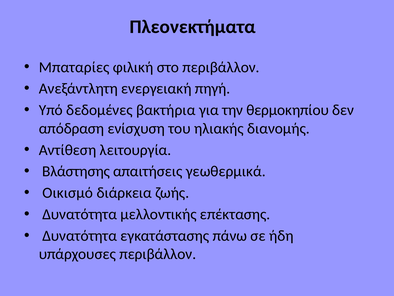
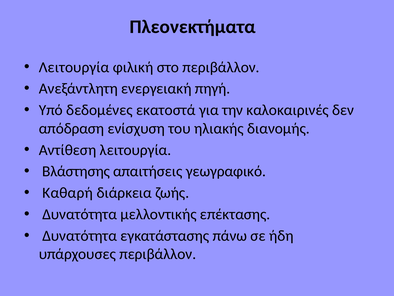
Μπαταρίες at (74, 67): Μπαταρίες -> Λειτουργία
βακτήρια: βακτήρια -> εκατοστά
θερμοκηπίου: θερμοκηπίου -> καλοκαιρινές
γεωθερμικά: γεωθερμικά -> γεωγραφικό
Οικισμό: Οικισμό -> Καθαρή
